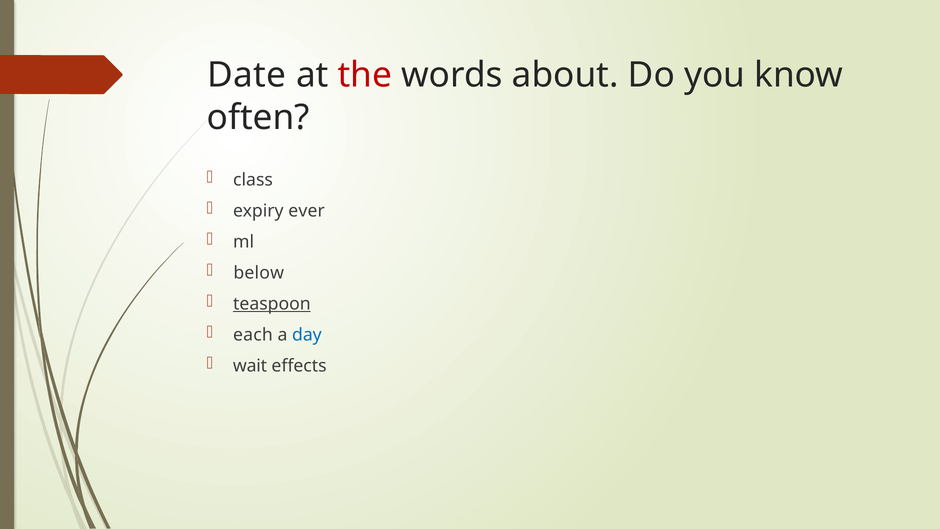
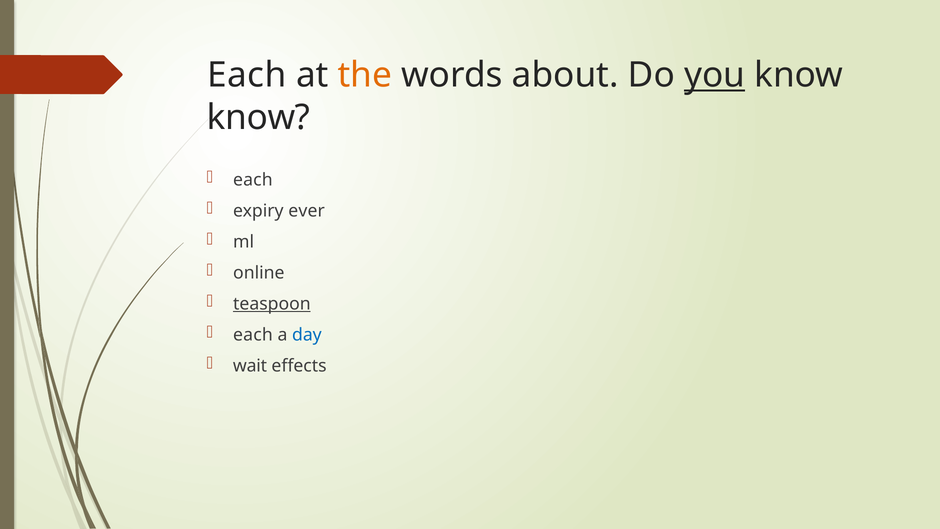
Date at (247, 75): Date -> Each
the colour: red -> orange
you underline: none -> present
often at (258, 118): often -> know
class at (253, 180): class -> each
below: below -> online
